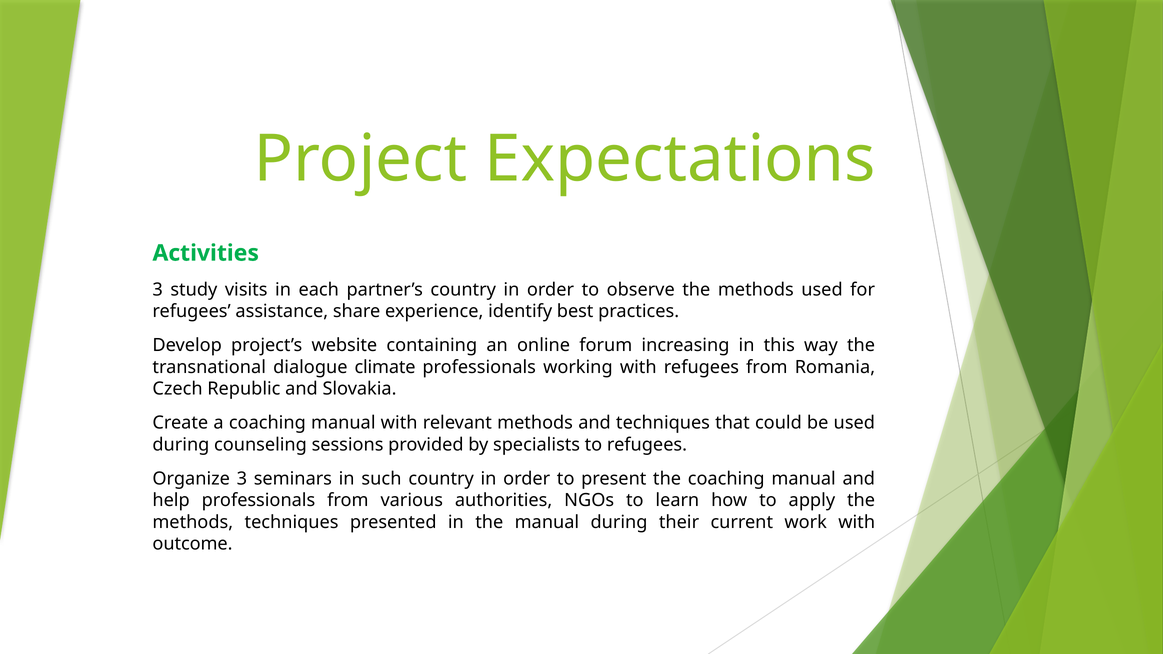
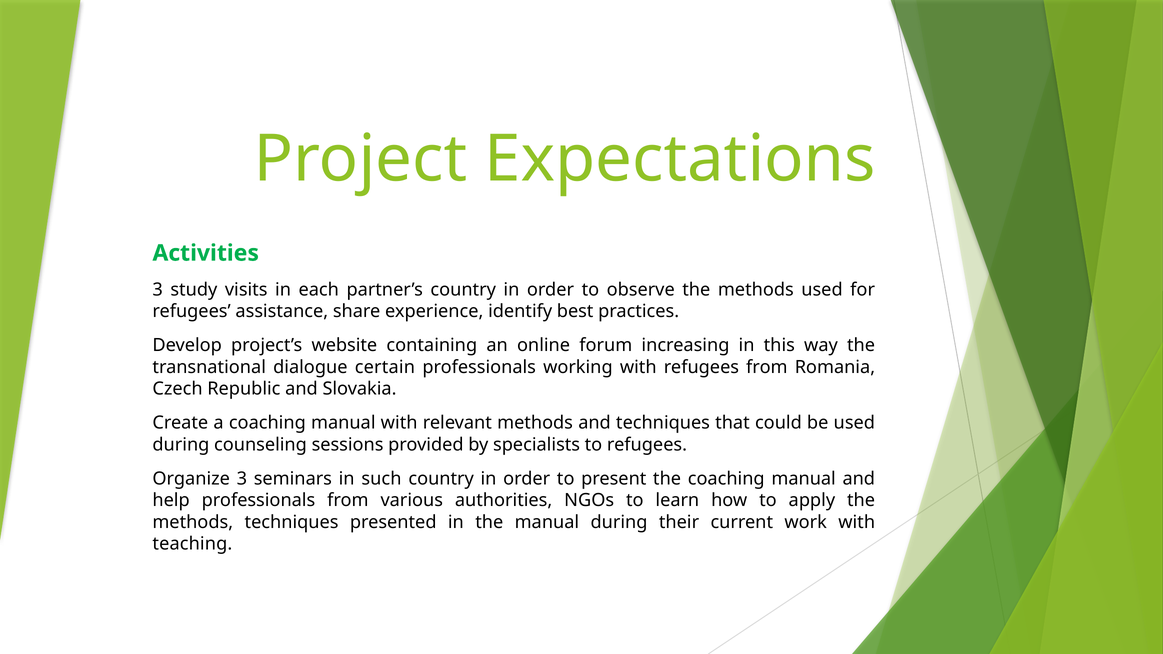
climate: climate -> certain
outcome: outcome -> teaching
